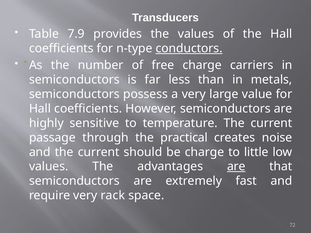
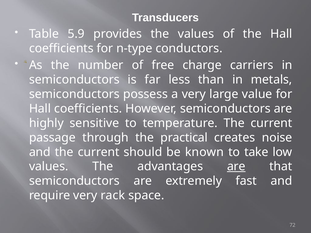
7.9: 7.9 -> 5.9
conductors underline: present -> none
be charge: charge -> known
little: little -> take
